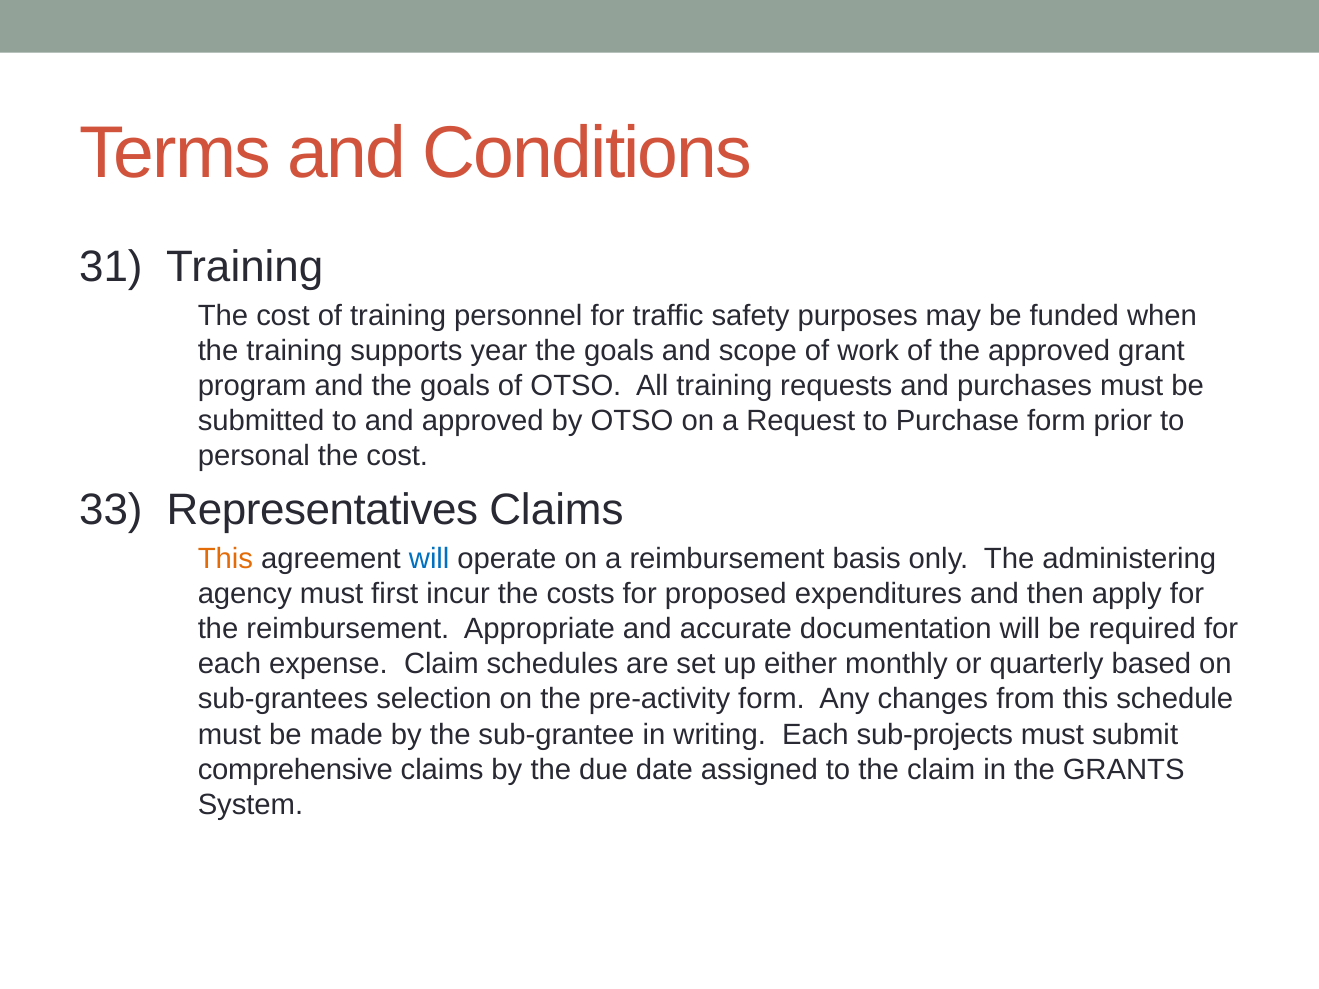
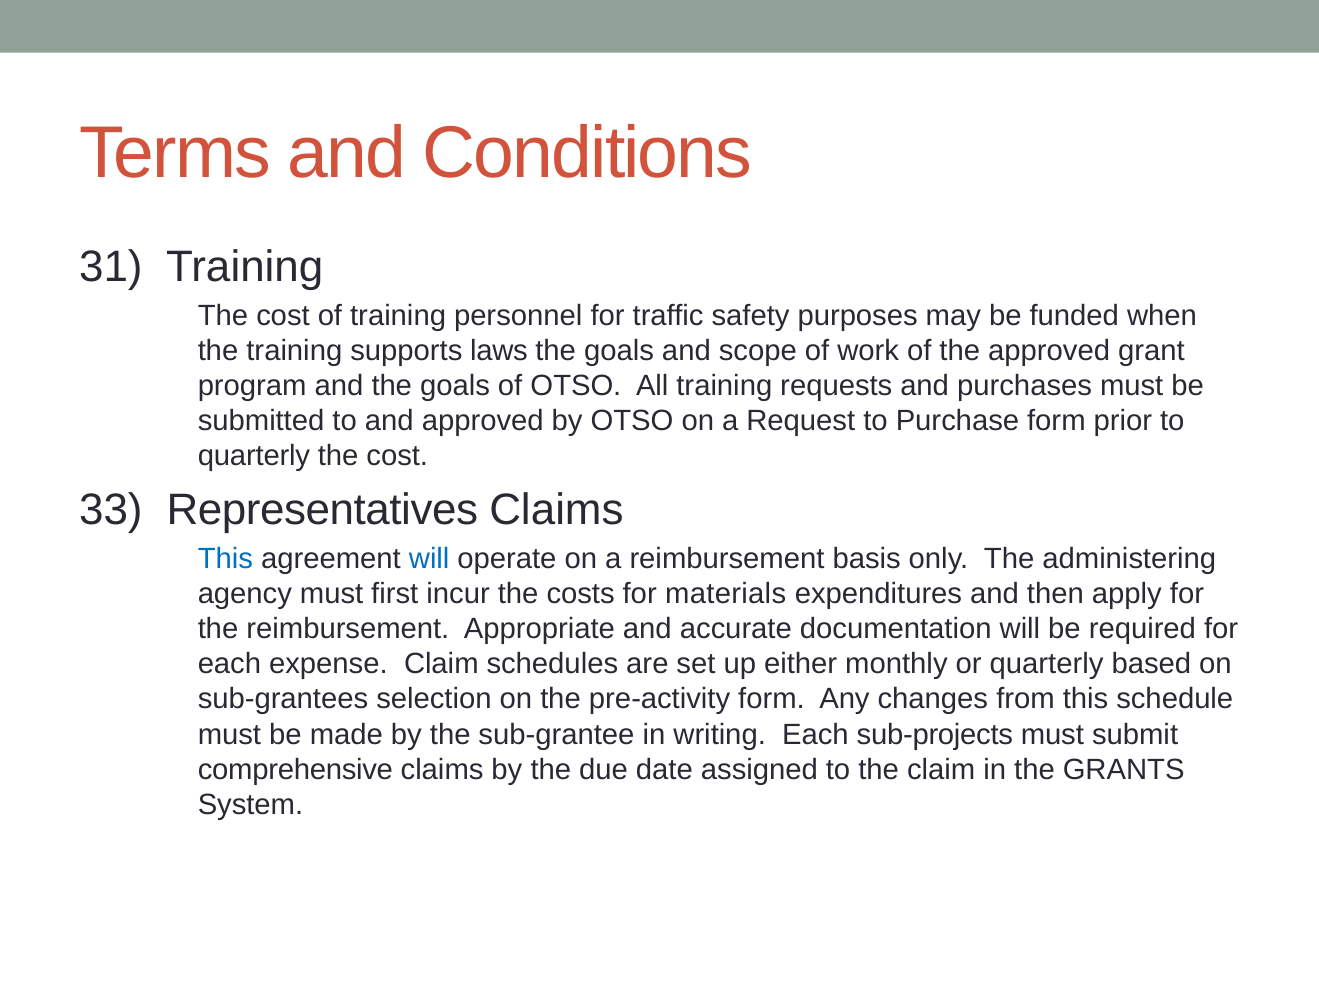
year: year -> laws
personal at (254, 456): personal -> quarterly
This at (225, 559) colour: orange -> blue
proposed: proposed -> materials
